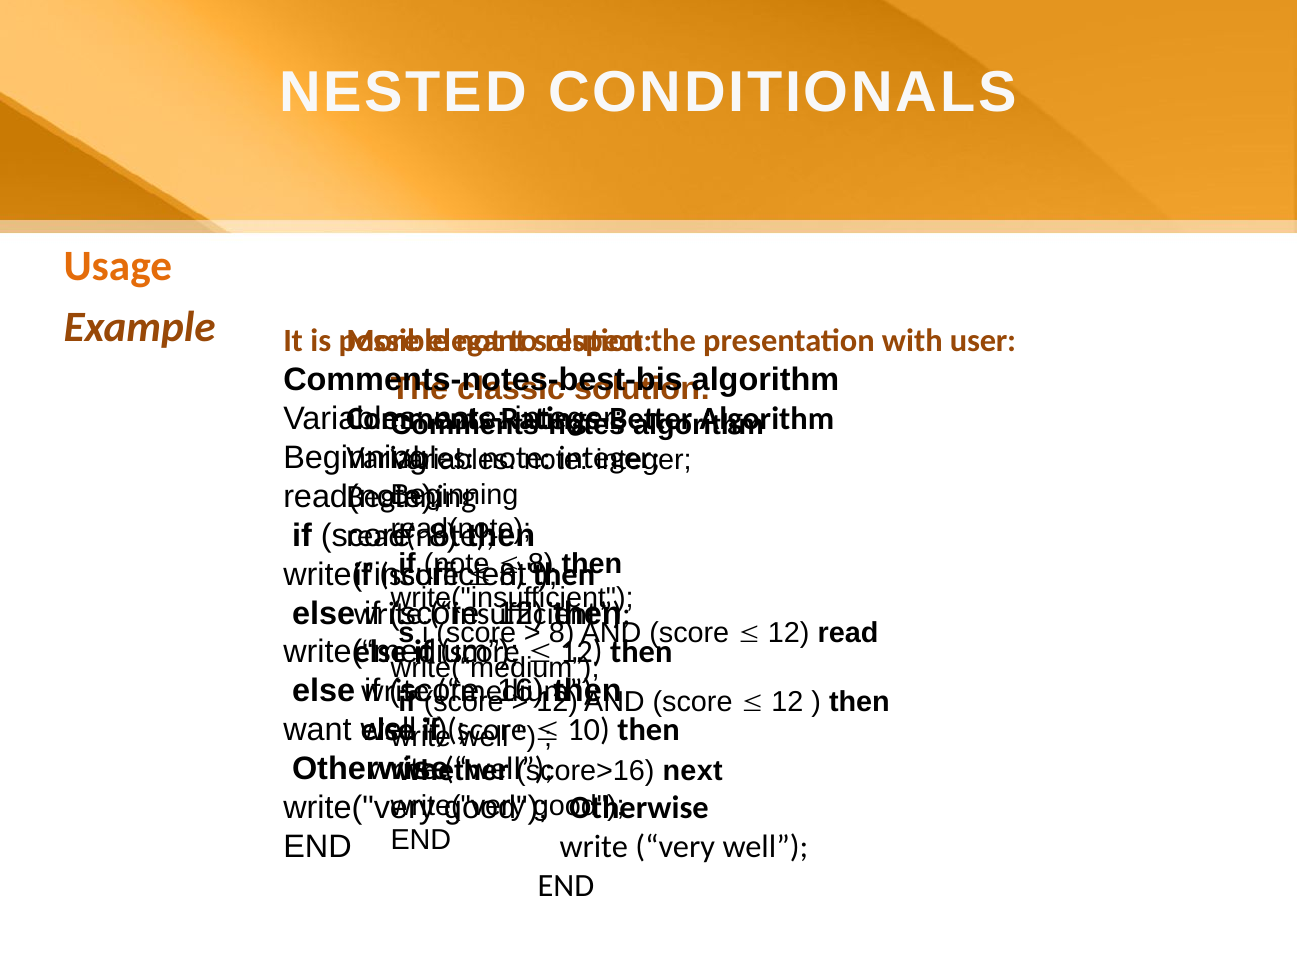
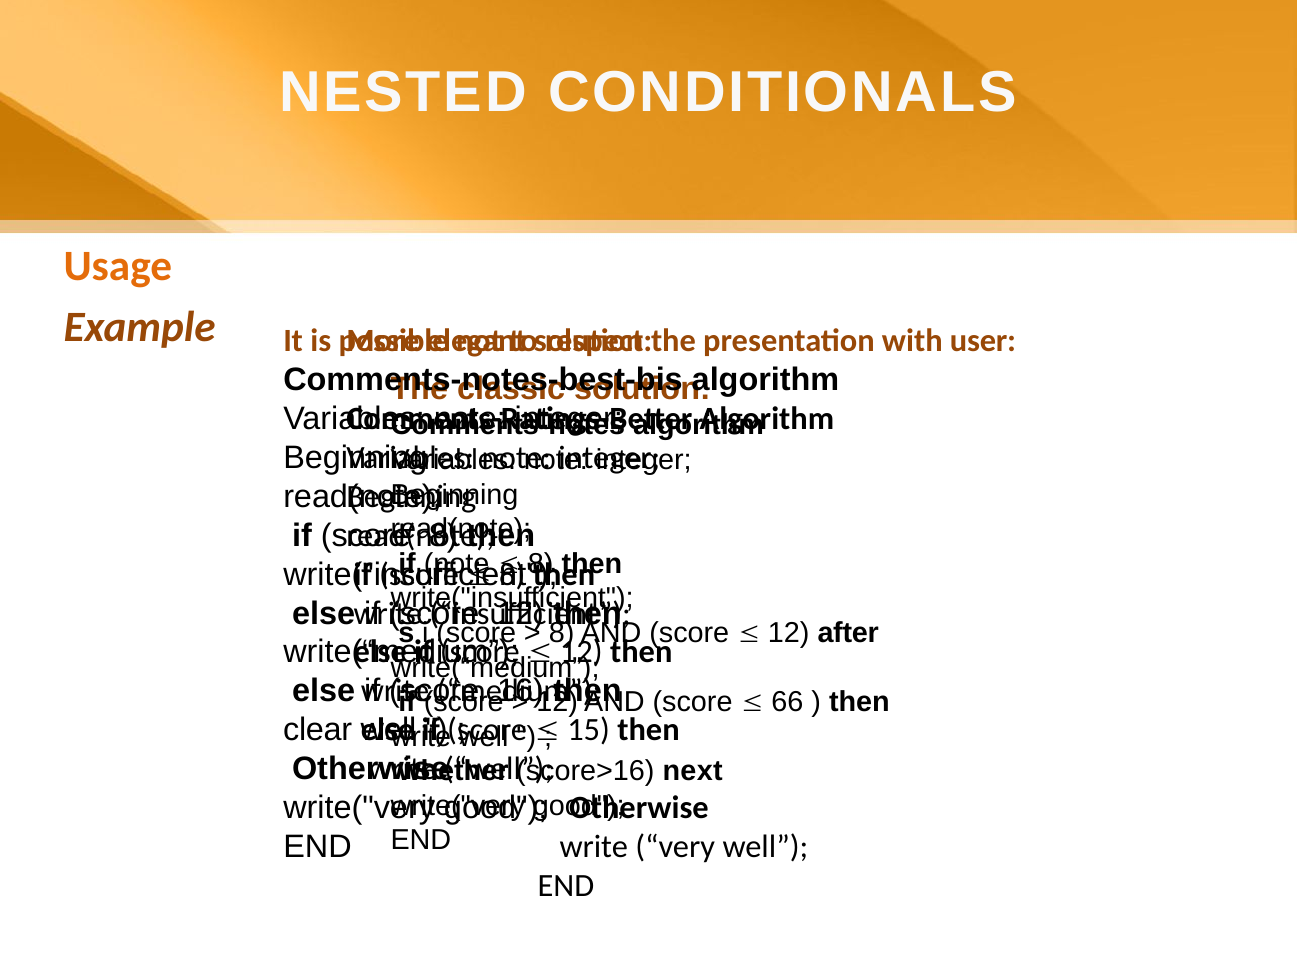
read: read -> after
12 at (787, 702): 12 -> 66
want: want -> clear
10: 10 -> 15
